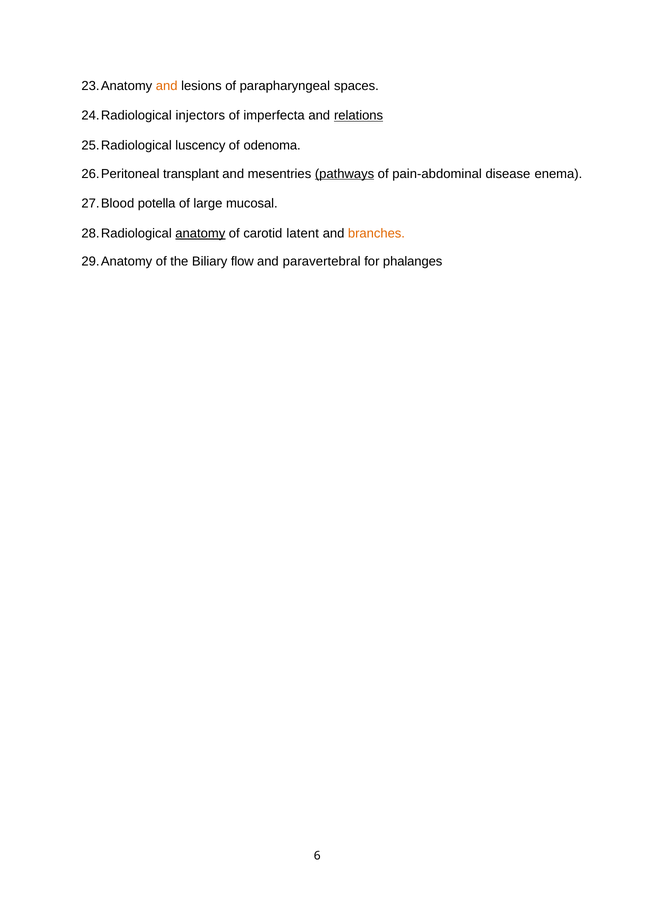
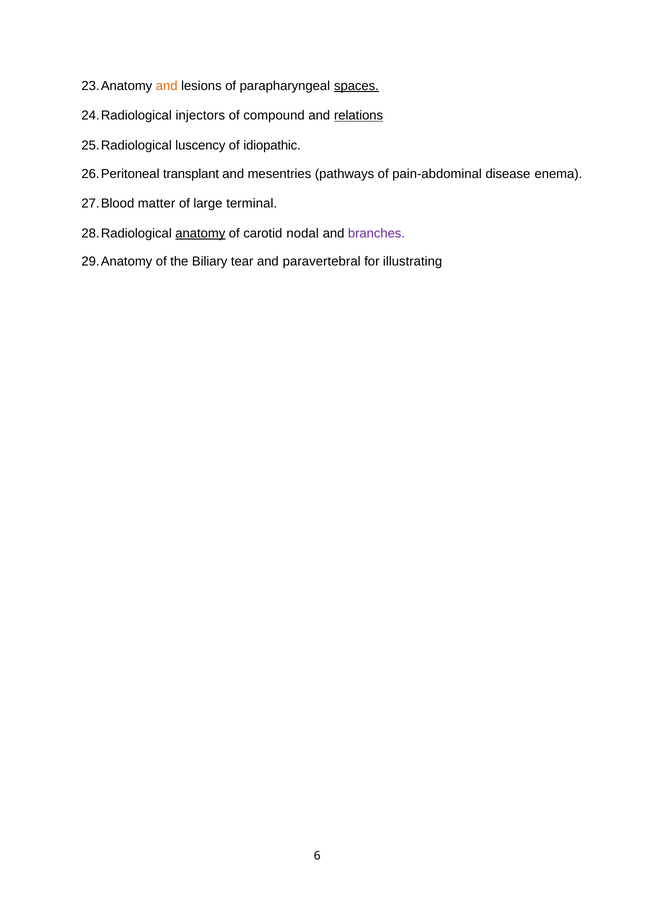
spaces underline: none -> present
imperfecta: imperfecta -> compound
odenoma: odenoma -> idiopathic
pathways underline: present -> none
potella: potella -> matter
mucosal: mucosal -> terminal
latent: latent -> nodal
branches colour: orange -> purple
flow: flow -> tear
phalanges: phalanges -> illustrating
